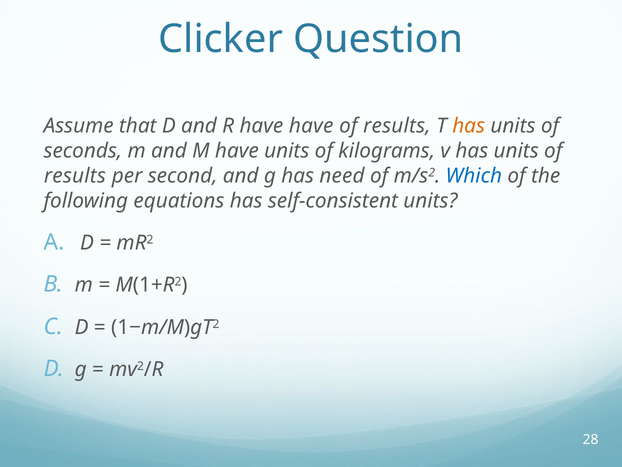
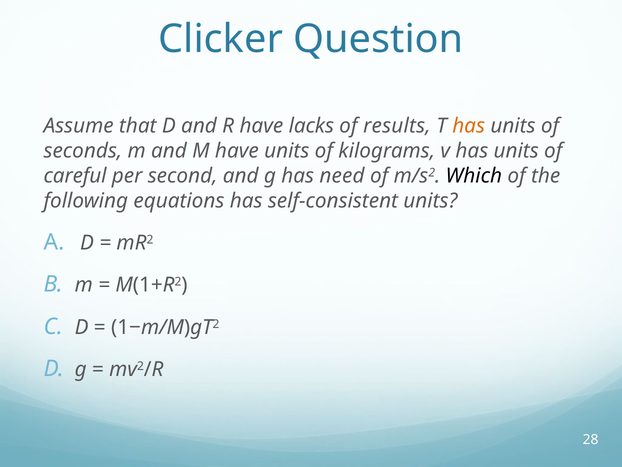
have have: have -> lacks
results at (75, 176): results -> careful
Which colour: blue -> black
